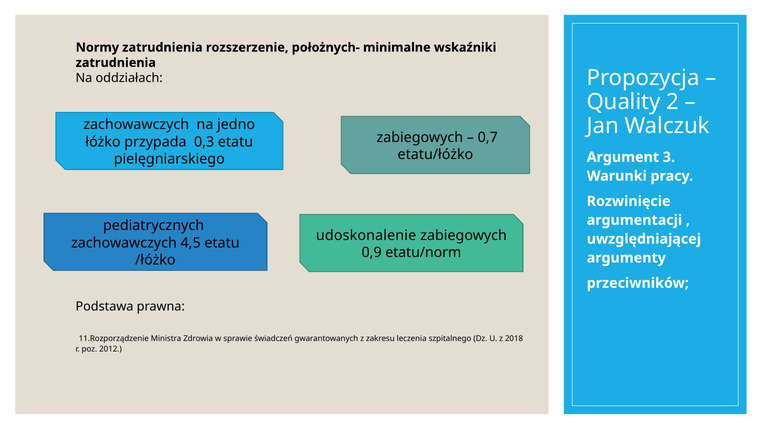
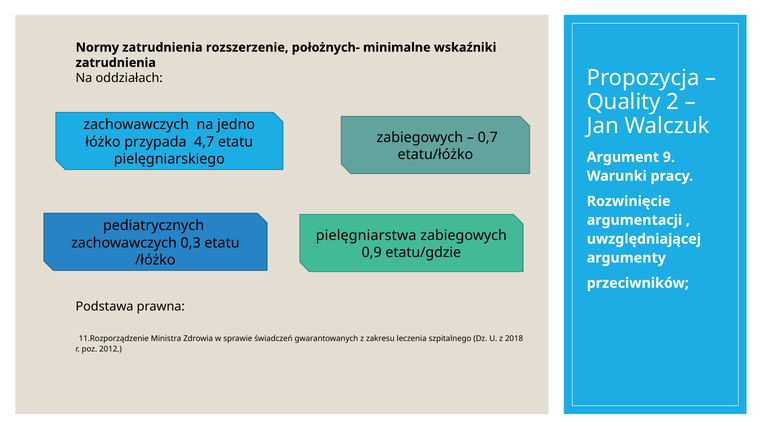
0,3: 0,3 -> 4,7
3: 3 -> 9
udoskonalenie: udoskonalenie -> pielęgniarstwa
4,5: 4,5 -> 0,3
etatu/norm: etatu/norm -> etatu/gdzie
